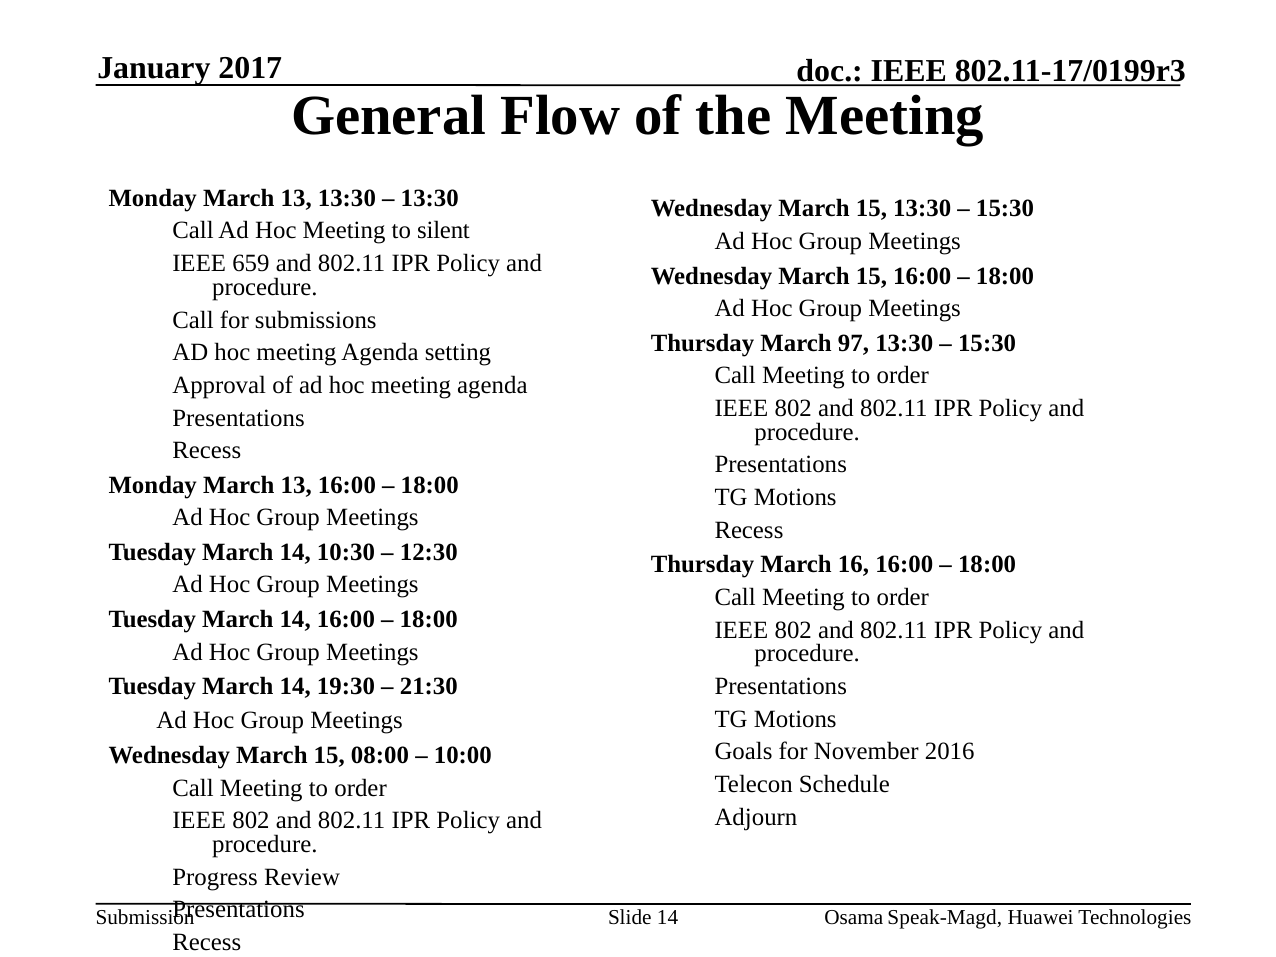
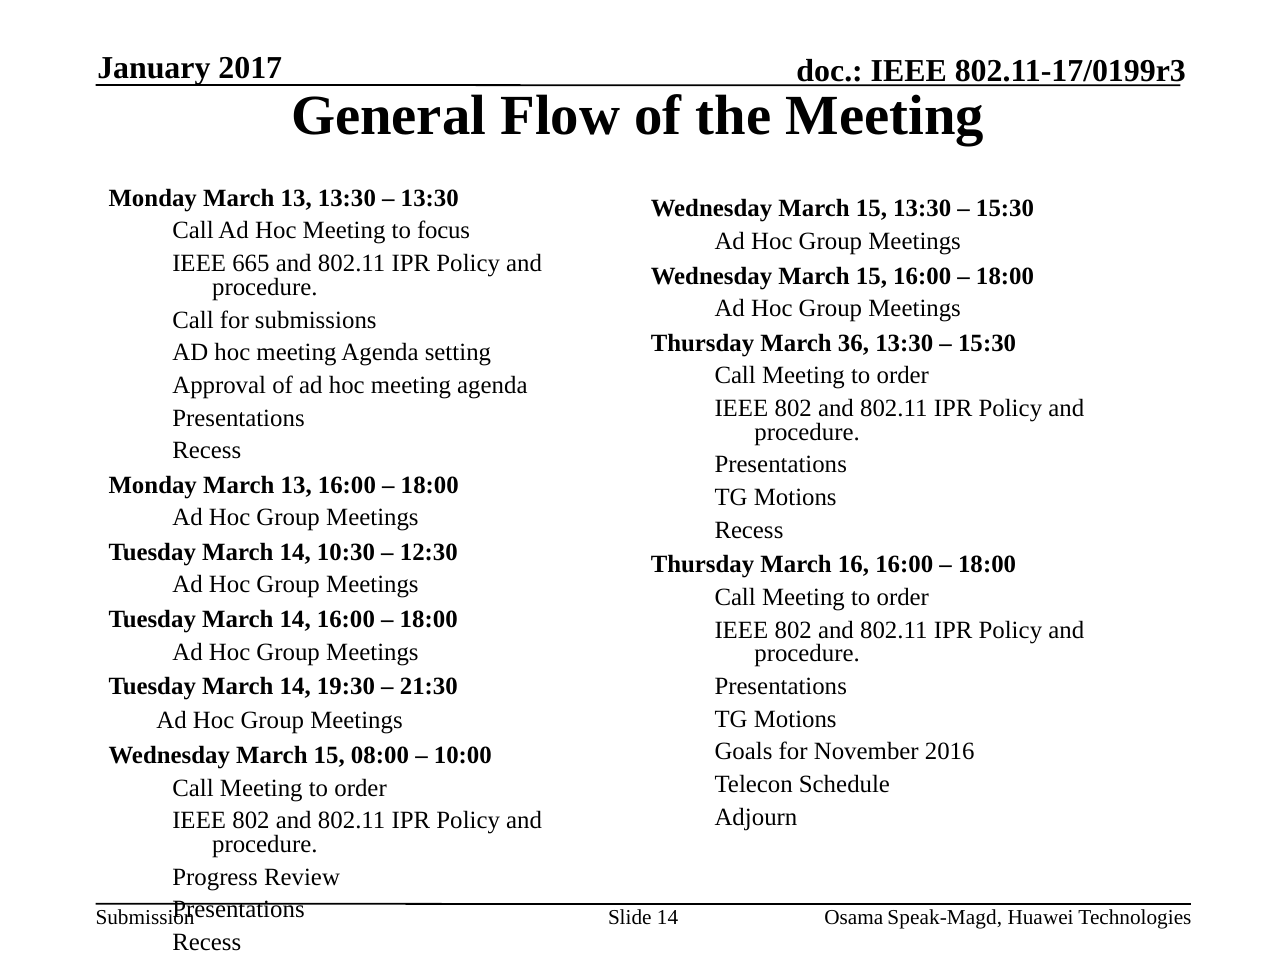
silent: silent -> focus
659: 659 -> 665
97: 97 -> 36
